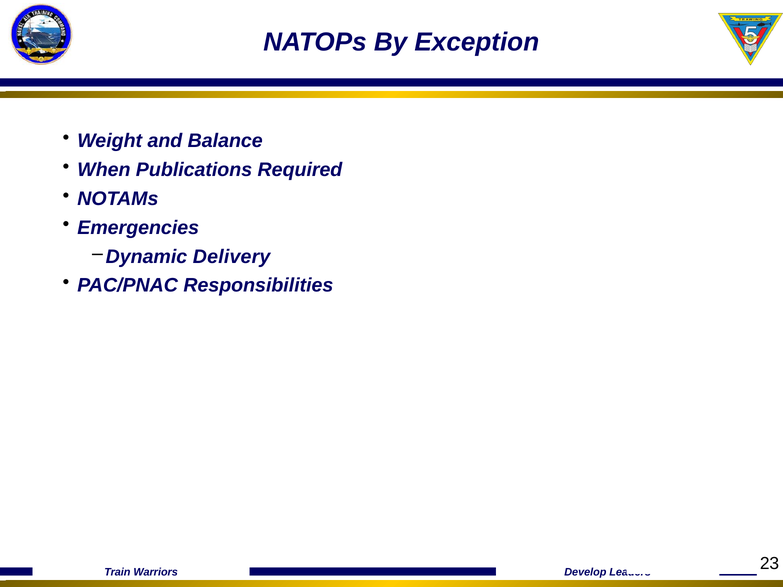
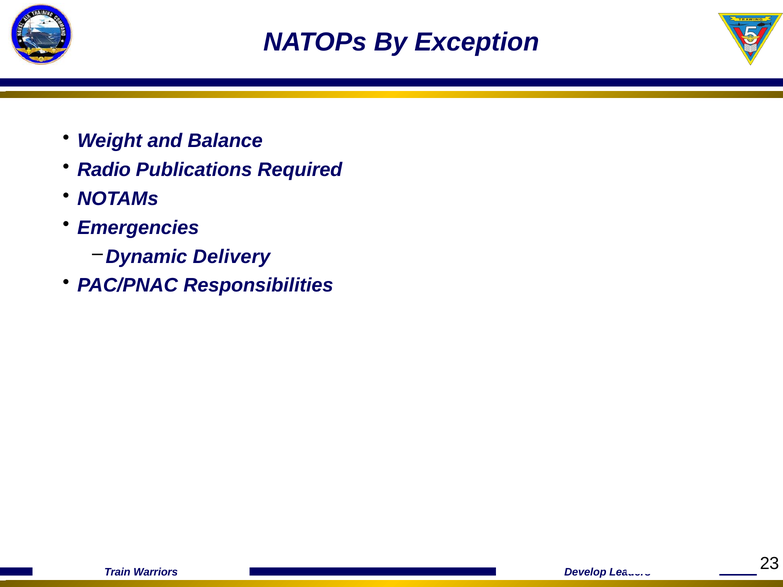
When: When -> Radio
